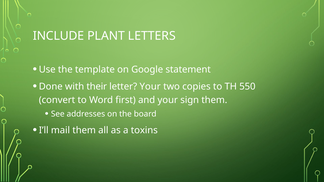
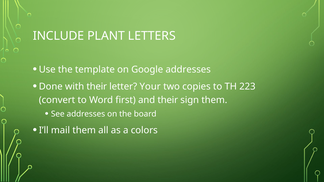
Google statement: statement -> addresses
550: 550 -> 223
and your: your -> their
toxins: toxins -> colors
